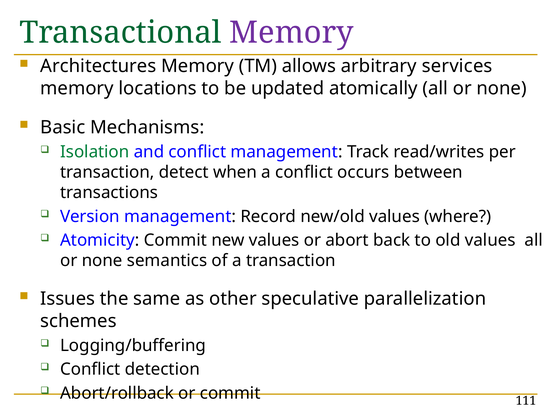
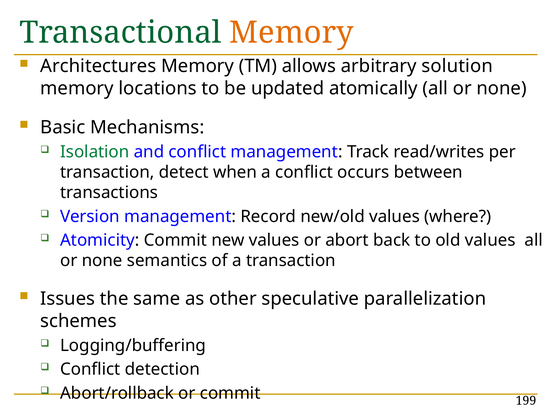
Memory at (291, 33) colour: purple -> orange
services: services -> solution
111: 111 -> 199
